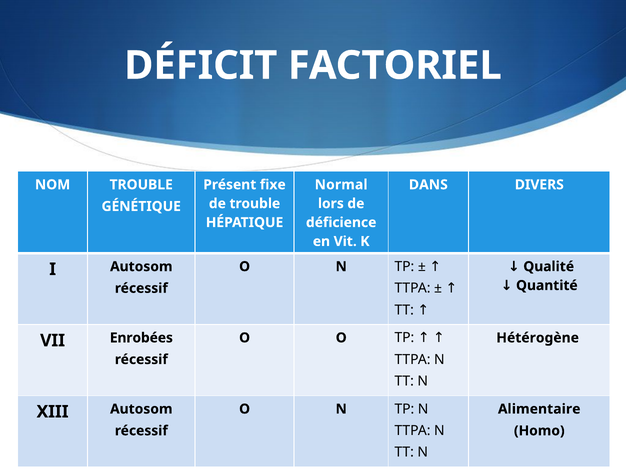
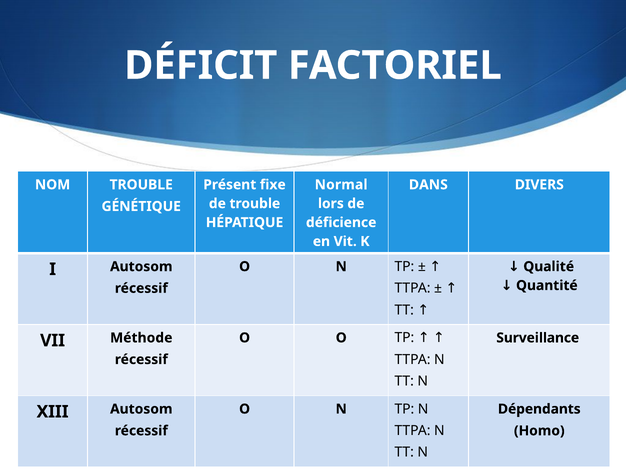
Hétérogène: Hétérogène -> Surveillance
Enrobées: Enrobées -> Méthode
Alimentaire: Alimentaire -> Dépendants
